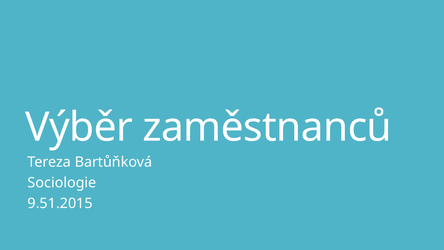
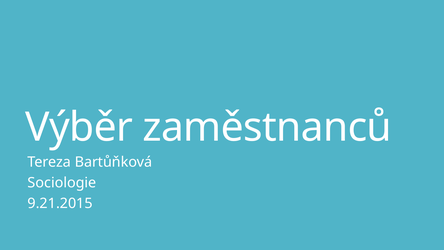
9.51.2015: 9.51.2015 -> 9.21.2015
